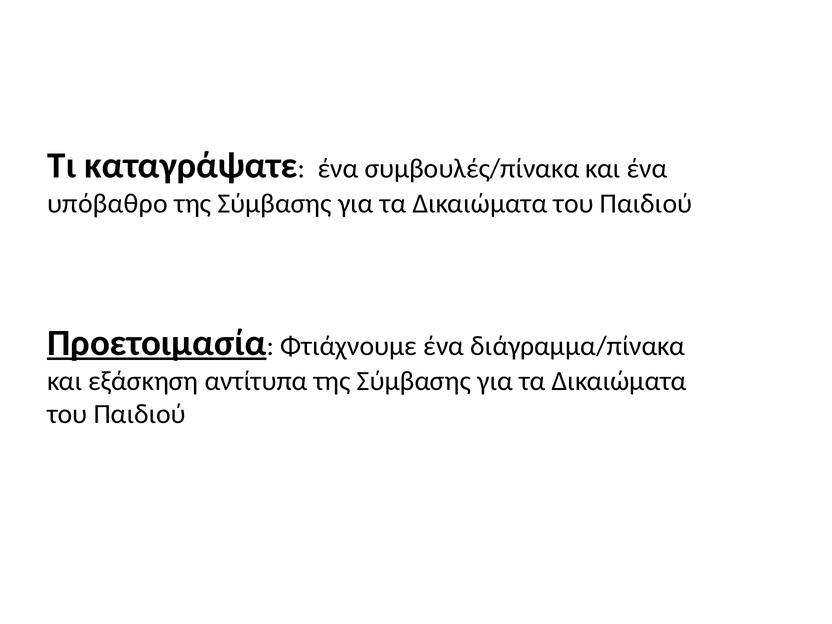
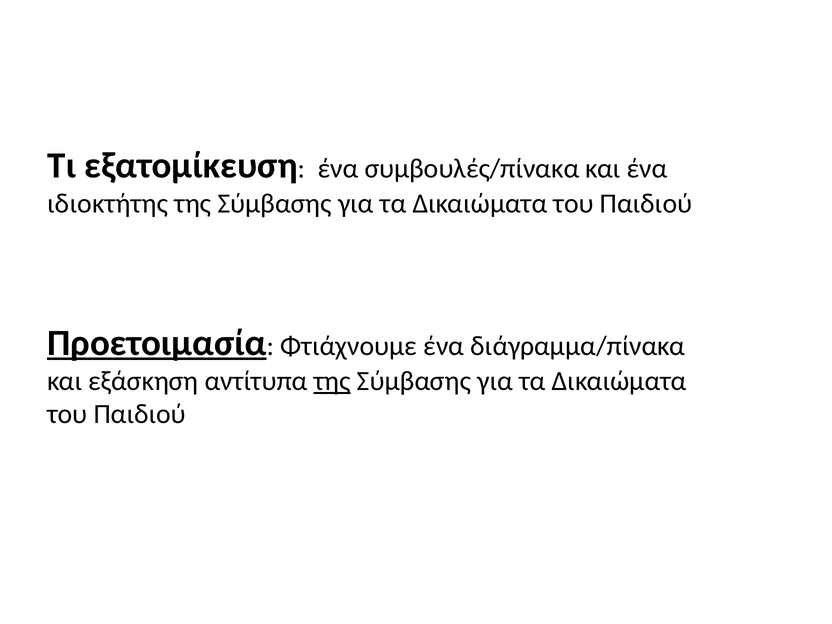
καταγράψατε: καταγράψατε -> εξατομίκευση
υπόβαθρο: υπόβαθρο -> ιδιοκτήτης
της at (332, 381) underline: none -> present
